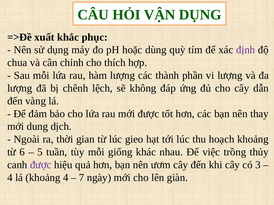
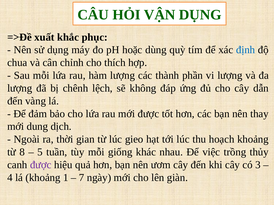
định colour: purple -> blue
6: 6 -> 8
khoảng 4: 4 -> 1
